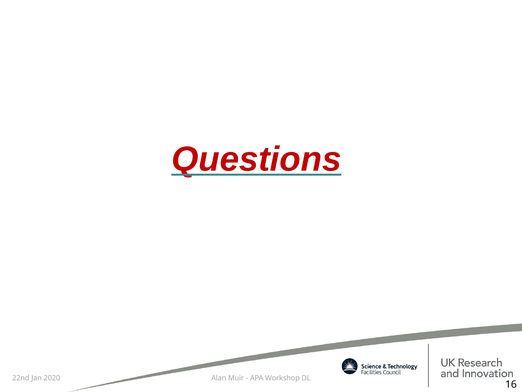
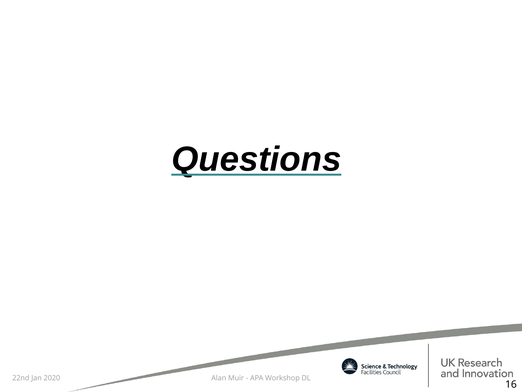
Questions colour: red -> black
